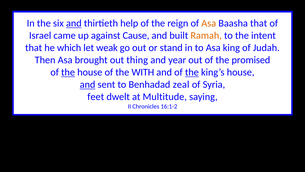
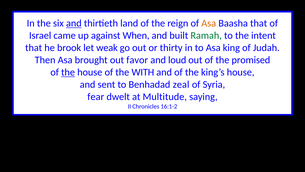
help: help -> land
Cause: Cause -> When
Ramah colour: orange -> green
which: which -> brook
stand: stand -> thirty
thing: thing -> favor
year: year -> loud
the at (192, 72) underline: present -> none
and at (88, 84) underline: present -> none
feet: feet -> fear
